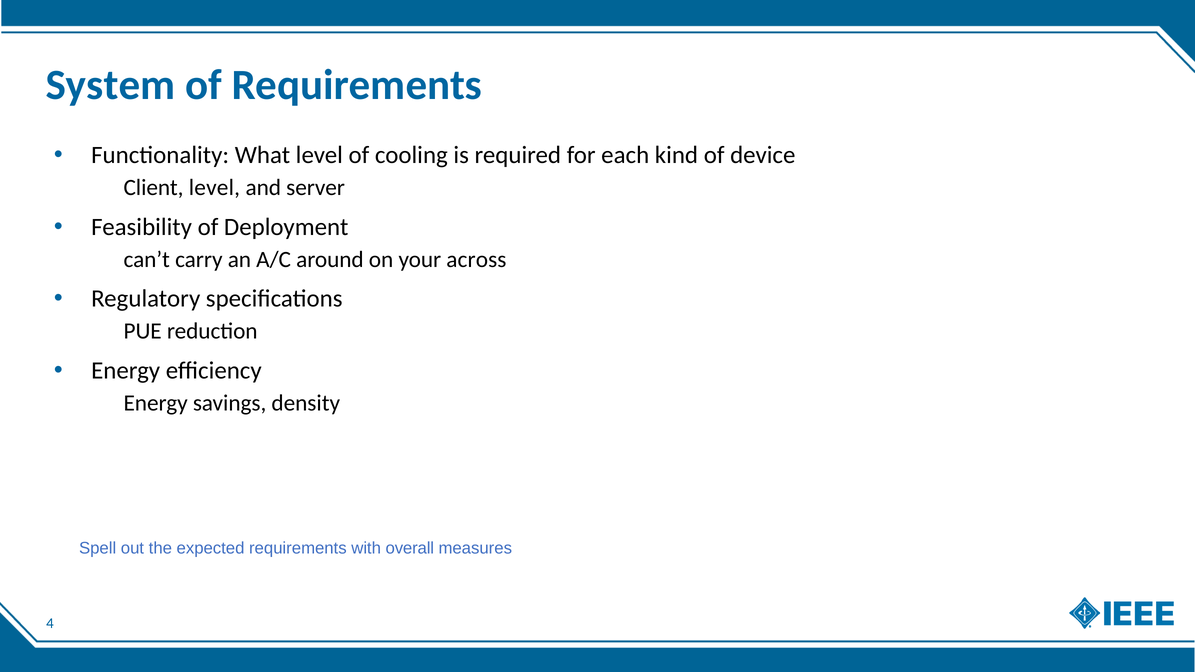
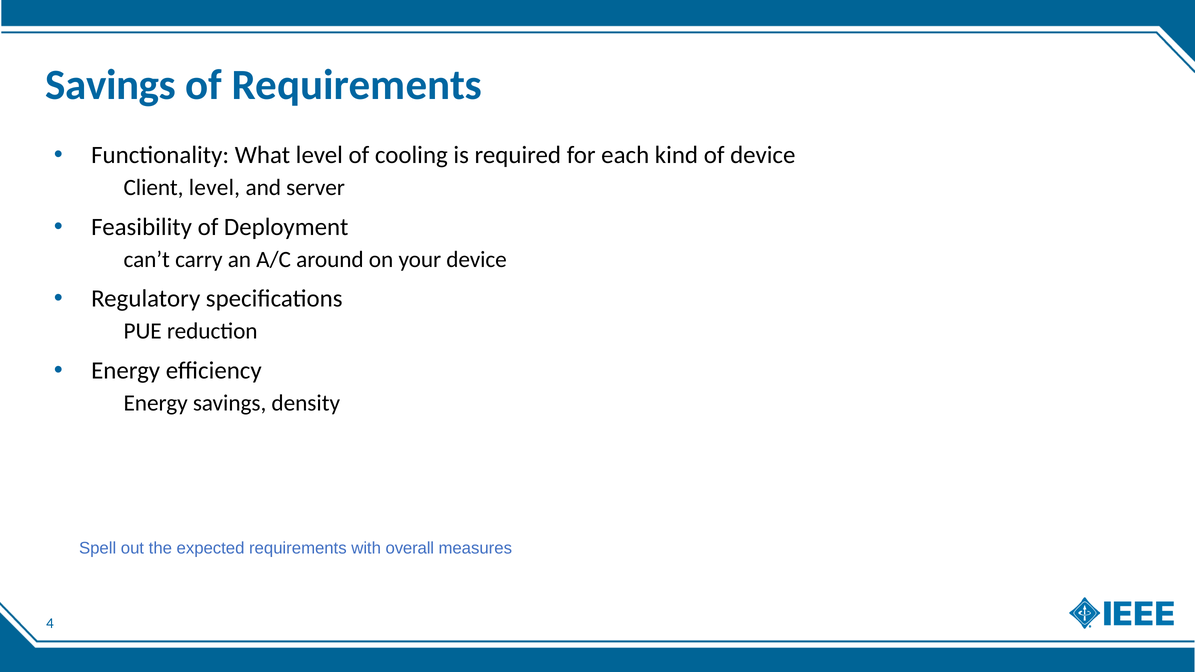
System at (110, 85): System -> Savings
your across: across -> device
